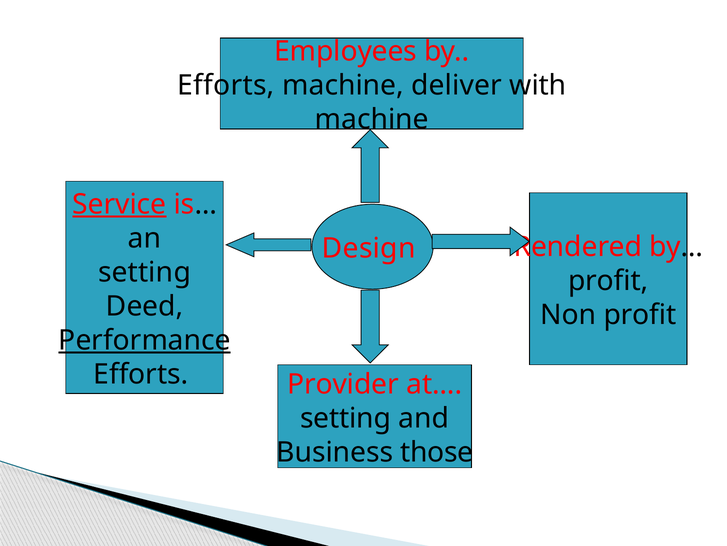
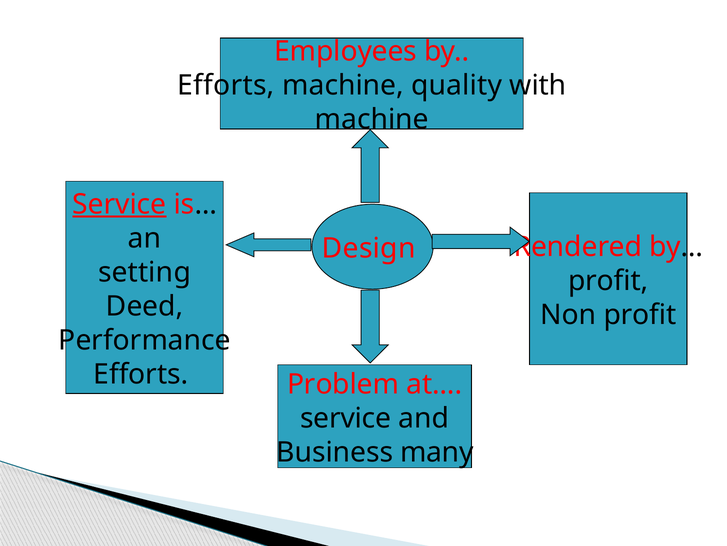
deliver: deliver -> quality
Performance underline: present -> none
Provider: Provider -> Problem
setting at (346, 418): setting -> service
those: those -> many
